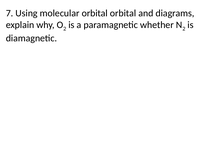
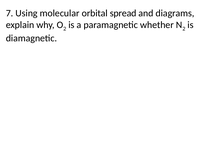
orbital orbital: orbital -> spread
